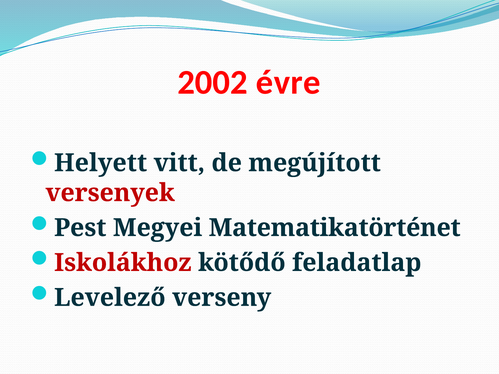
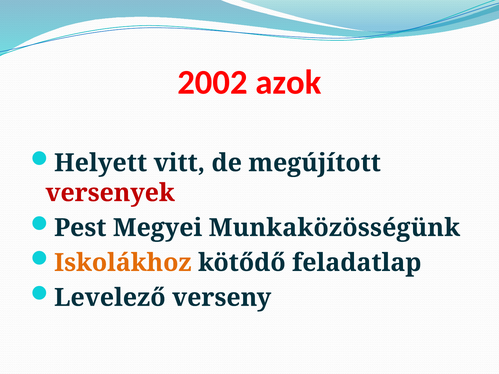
évre: évre -> azok
Matematikatörténet: Matematikatörténet -> Munkaközösségünk
Iskolákhoz colour: red -> orange
